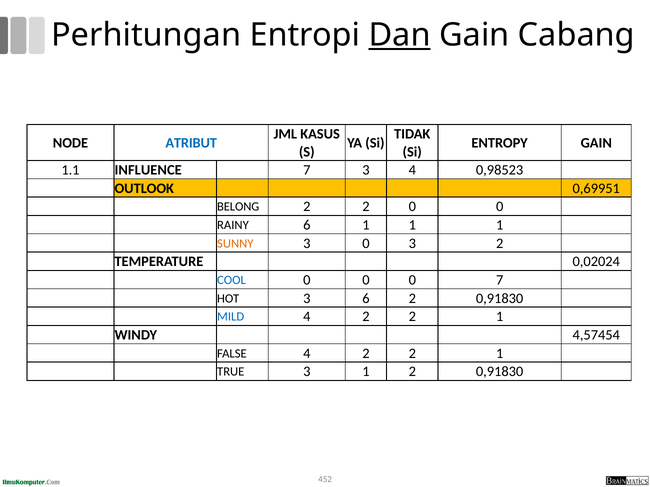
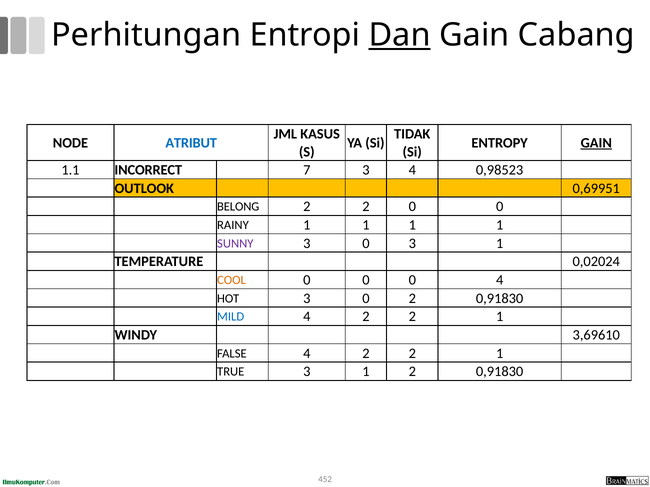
GAIN at (596, 143) underline: none -> present
INFLUENCE: INFLUENCE -> INCORRECT
RAINY 6: 6 -> 1
SUNNY colour: orange -> purple
0 3 2: 2 -> 1
COOL colour: blue -> orange
0 7: 7 -> 4
HOT 3 6: 6 -> 0
4,57454: 4,57454 -> 3,69610
